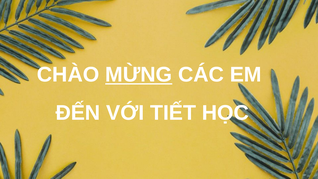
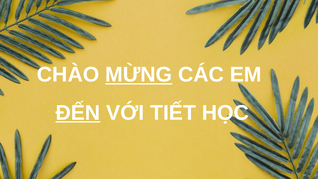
ĐẾN underline: none -> present
